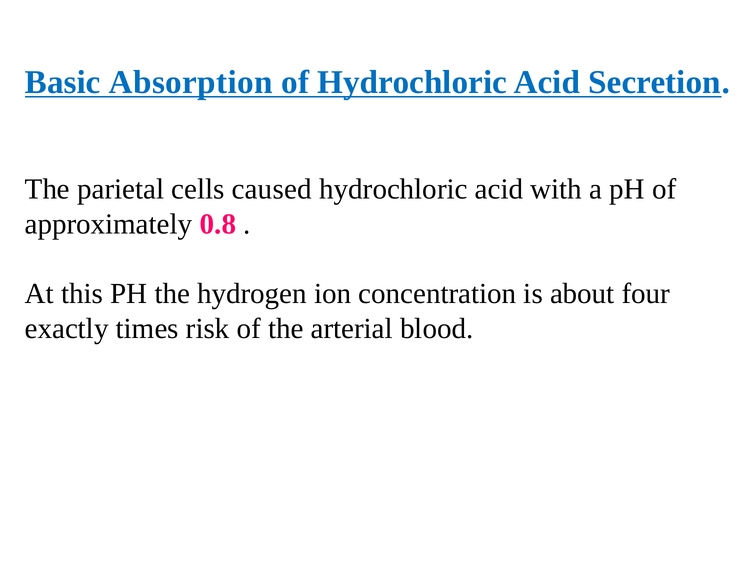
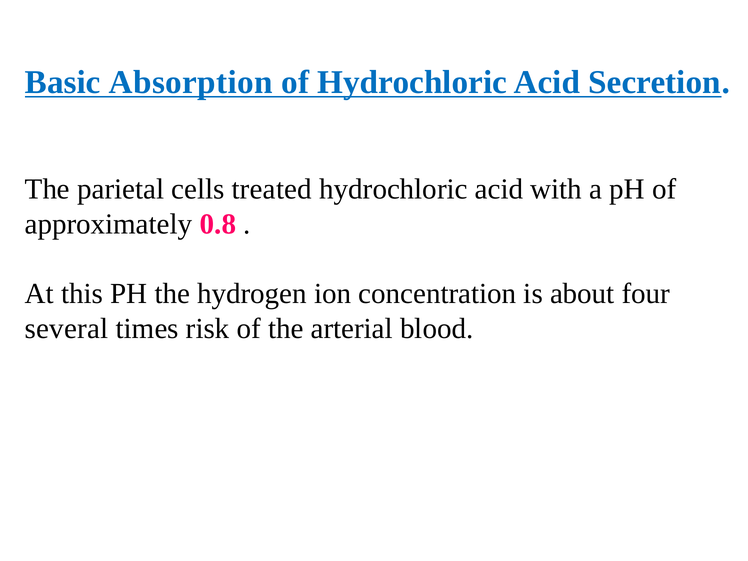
caused: caused -> treated
exactly: exactly -> several
